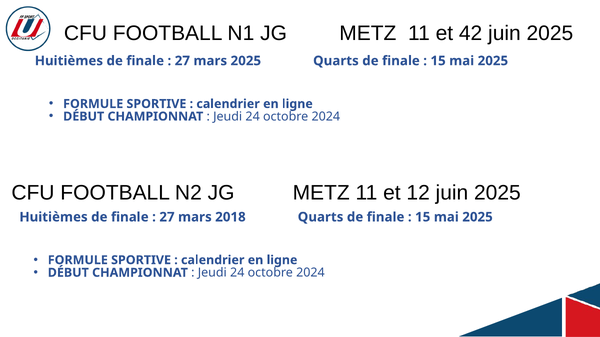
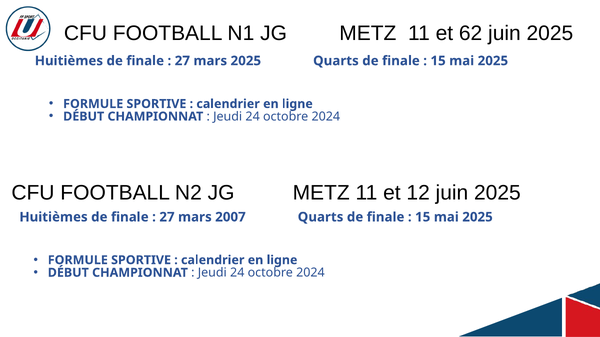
42: 42 -> 62
2018: 2018 -> 2007
